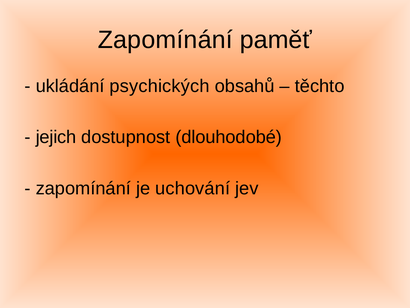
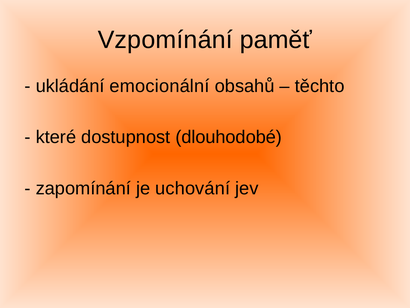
Zapomínání at (165, 40): Zapomínání -> Vzpomínání
psychických: psychických -> emocionální
jejich: jejich -> které
